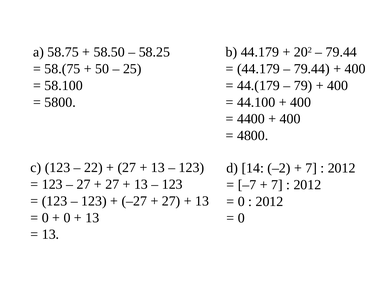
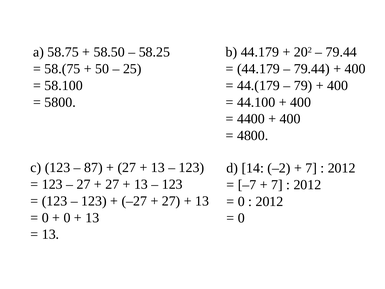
22: 22 -> 87
